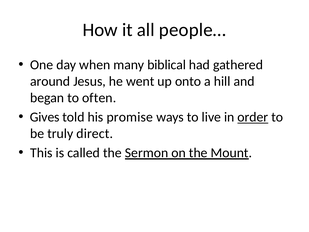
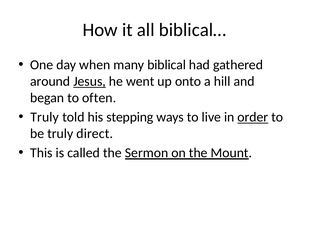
people…: people… -> biblical…
Jesus underline: none -> present
Gives at (45, 117): Gives -> Truly
promise: promise -> stepping
